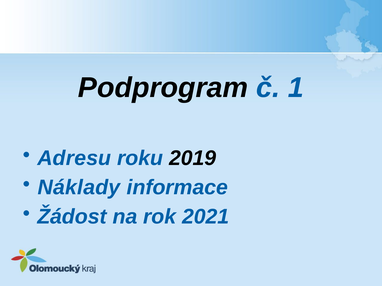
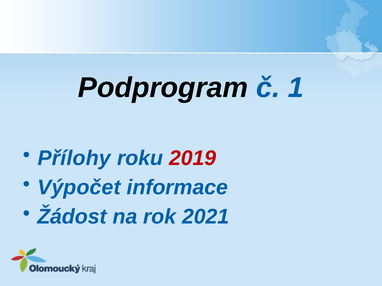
Adresu: Adresu -> Přílohy
2019 colour: black -> red
Náklady: Náklady -> Výpočet
